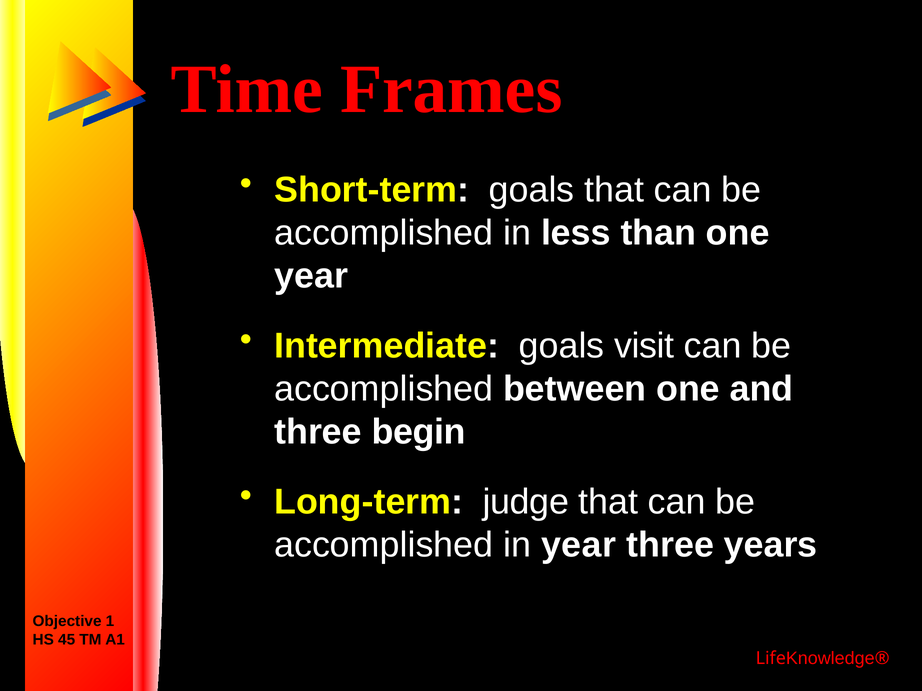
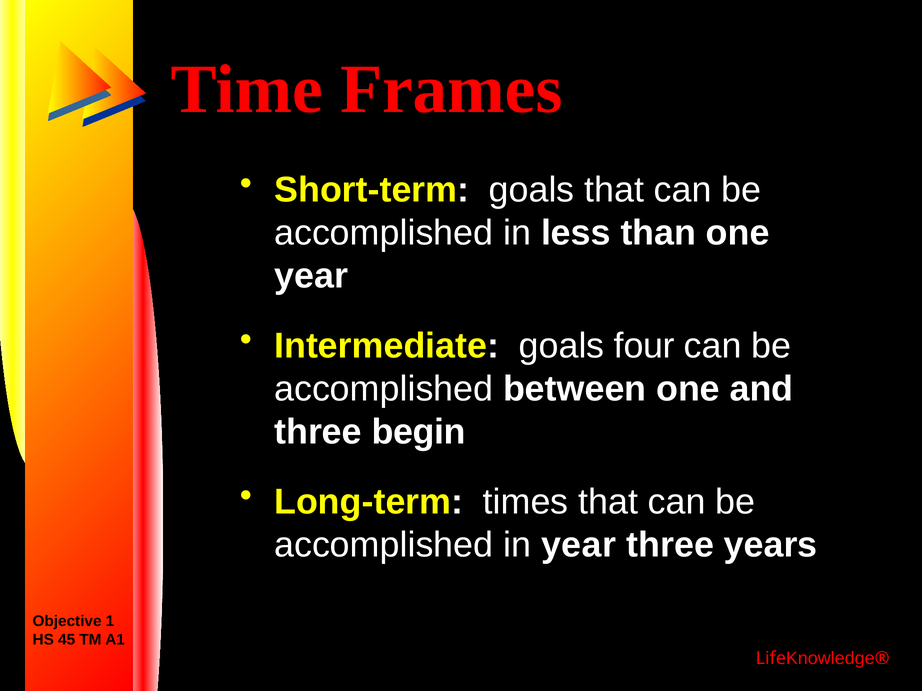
visit: visit -> four
judge: judge -> times
